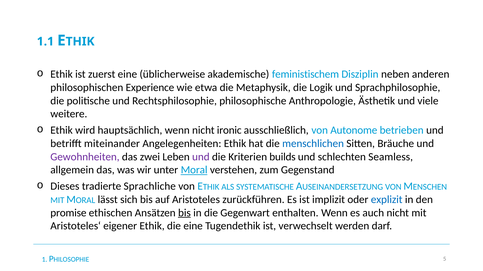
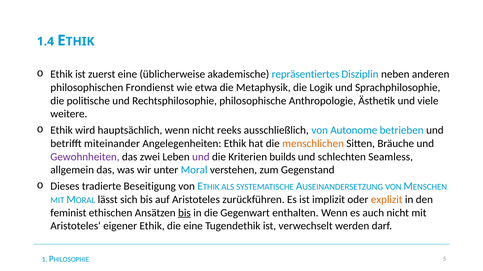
1.1: 1.1 -> 1.4
feministischem: feministischem -> repräsentiertes
Experience: Experience -> Frondienst
ironic: ironic -> reeks
menschlichen colour: blue -> orange
Moral underline: present -> none
Sprachliche: Sprachliche -> Beseitigung
explizit colour: blue -> orange
promise: promise -> feminist
